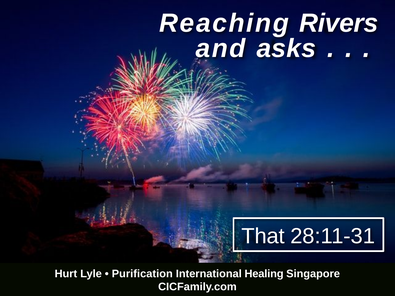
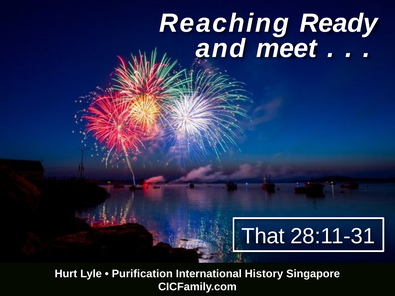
Rivers: Rivers -> Ready
asks: asks -> meet
Healing: Healing -> History
